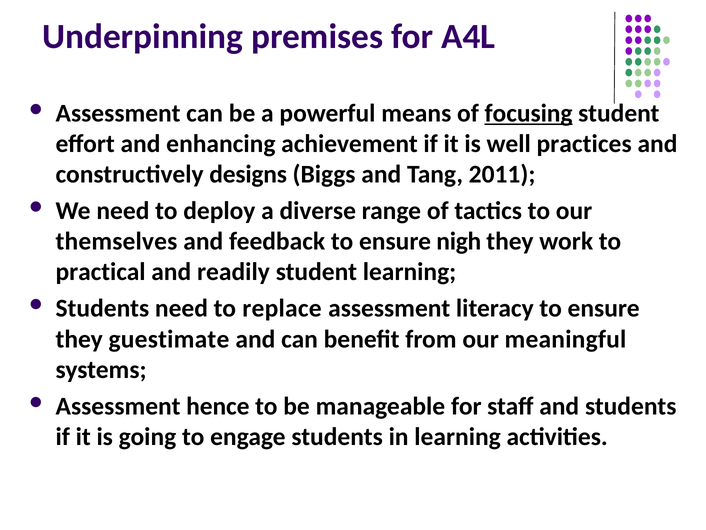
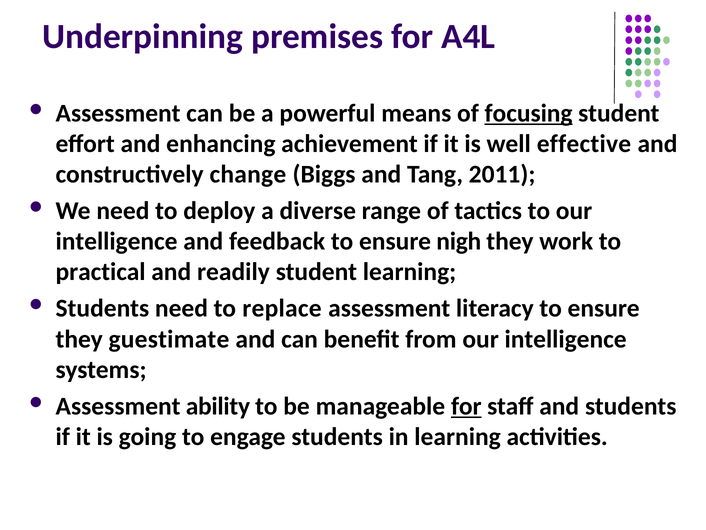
practices: practices -> effective
designs: designs -> change
themselves at (116, 241): themselves -> intelligence
from our meaningful: meaningful -> intelligence
hence: hence -> ability
for at (466, 406) underline: none -> present
